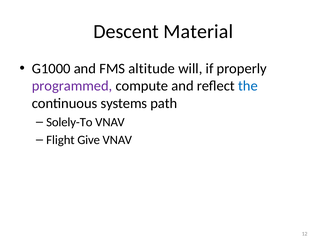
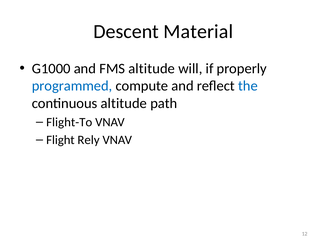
programmed colour: purple -> blue
continuous systems: systems -> altitude
Solely-To: Solely-To -> Flight-To
Give: Give -> Rely
